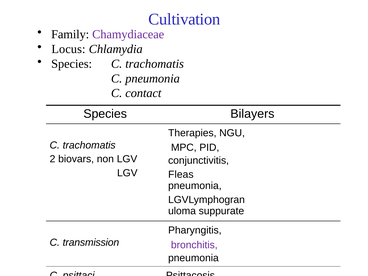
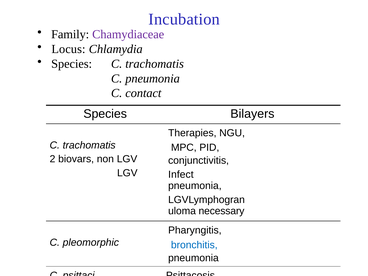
Cultivation: Cultivation -> Incubation
Fleas: Fleas -> Infect
suppurate: suppurate -> necessary
transmission: transmission -> pleomorphic
bronchitis colour: purple -> blue
